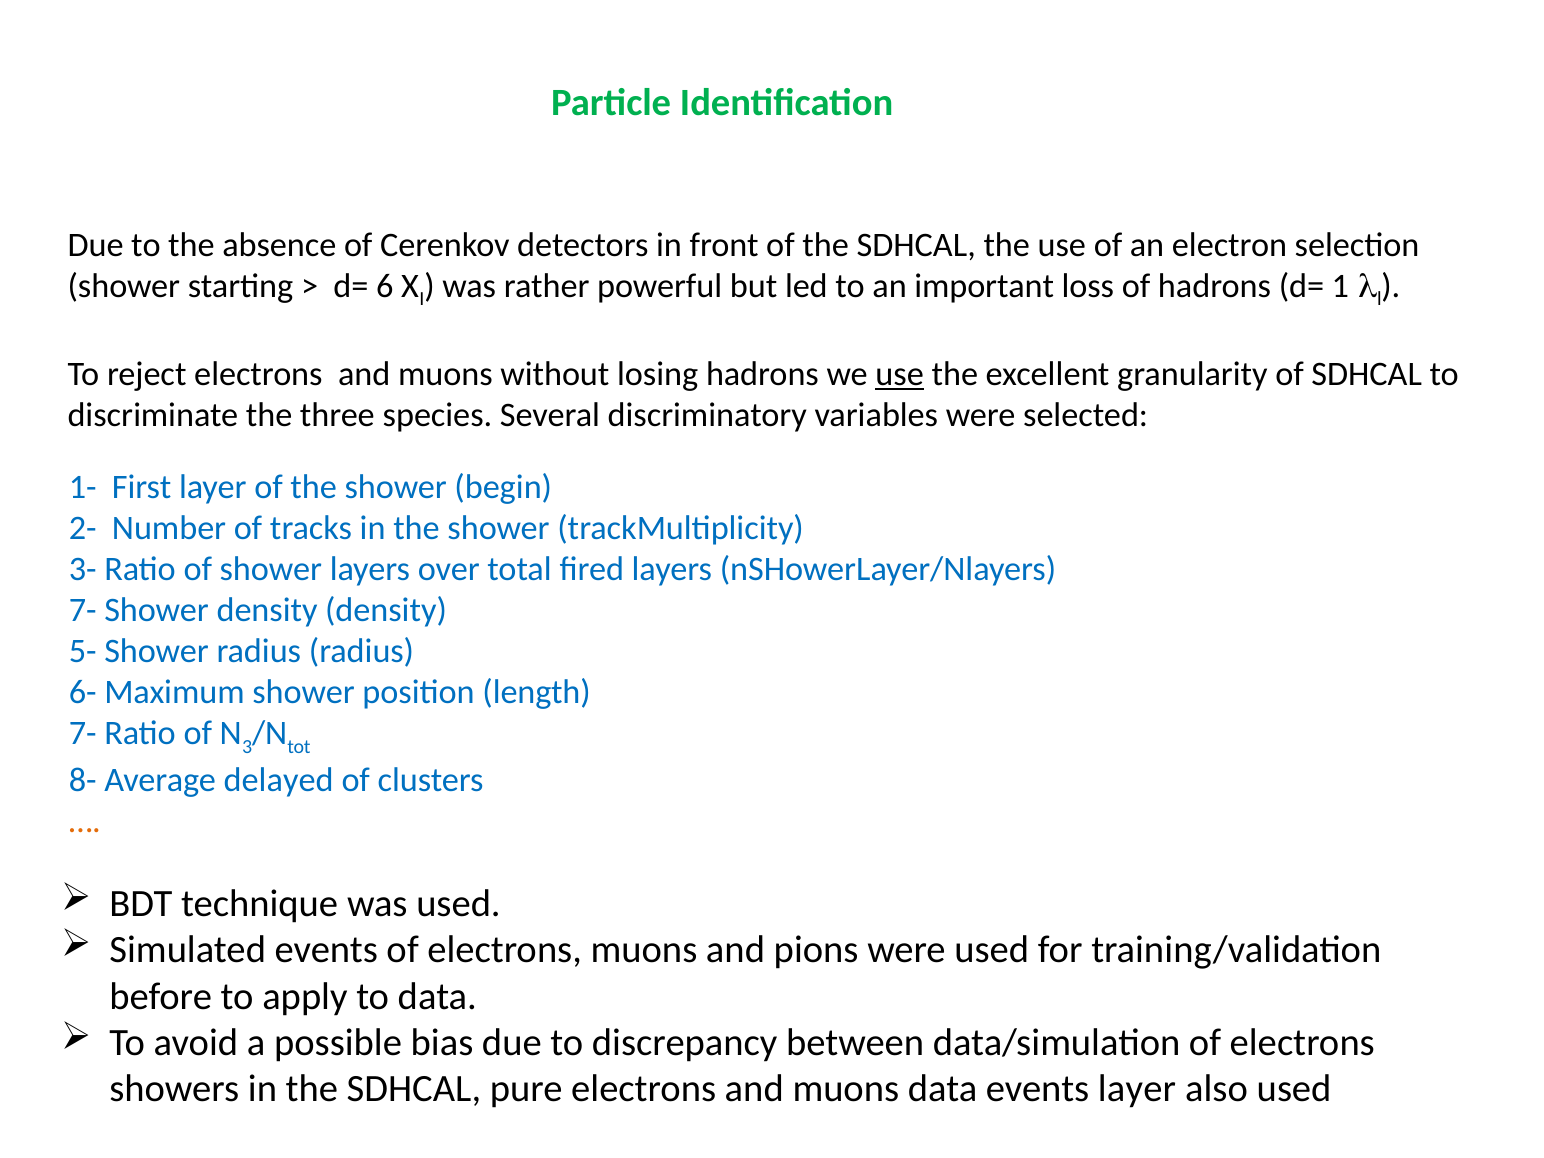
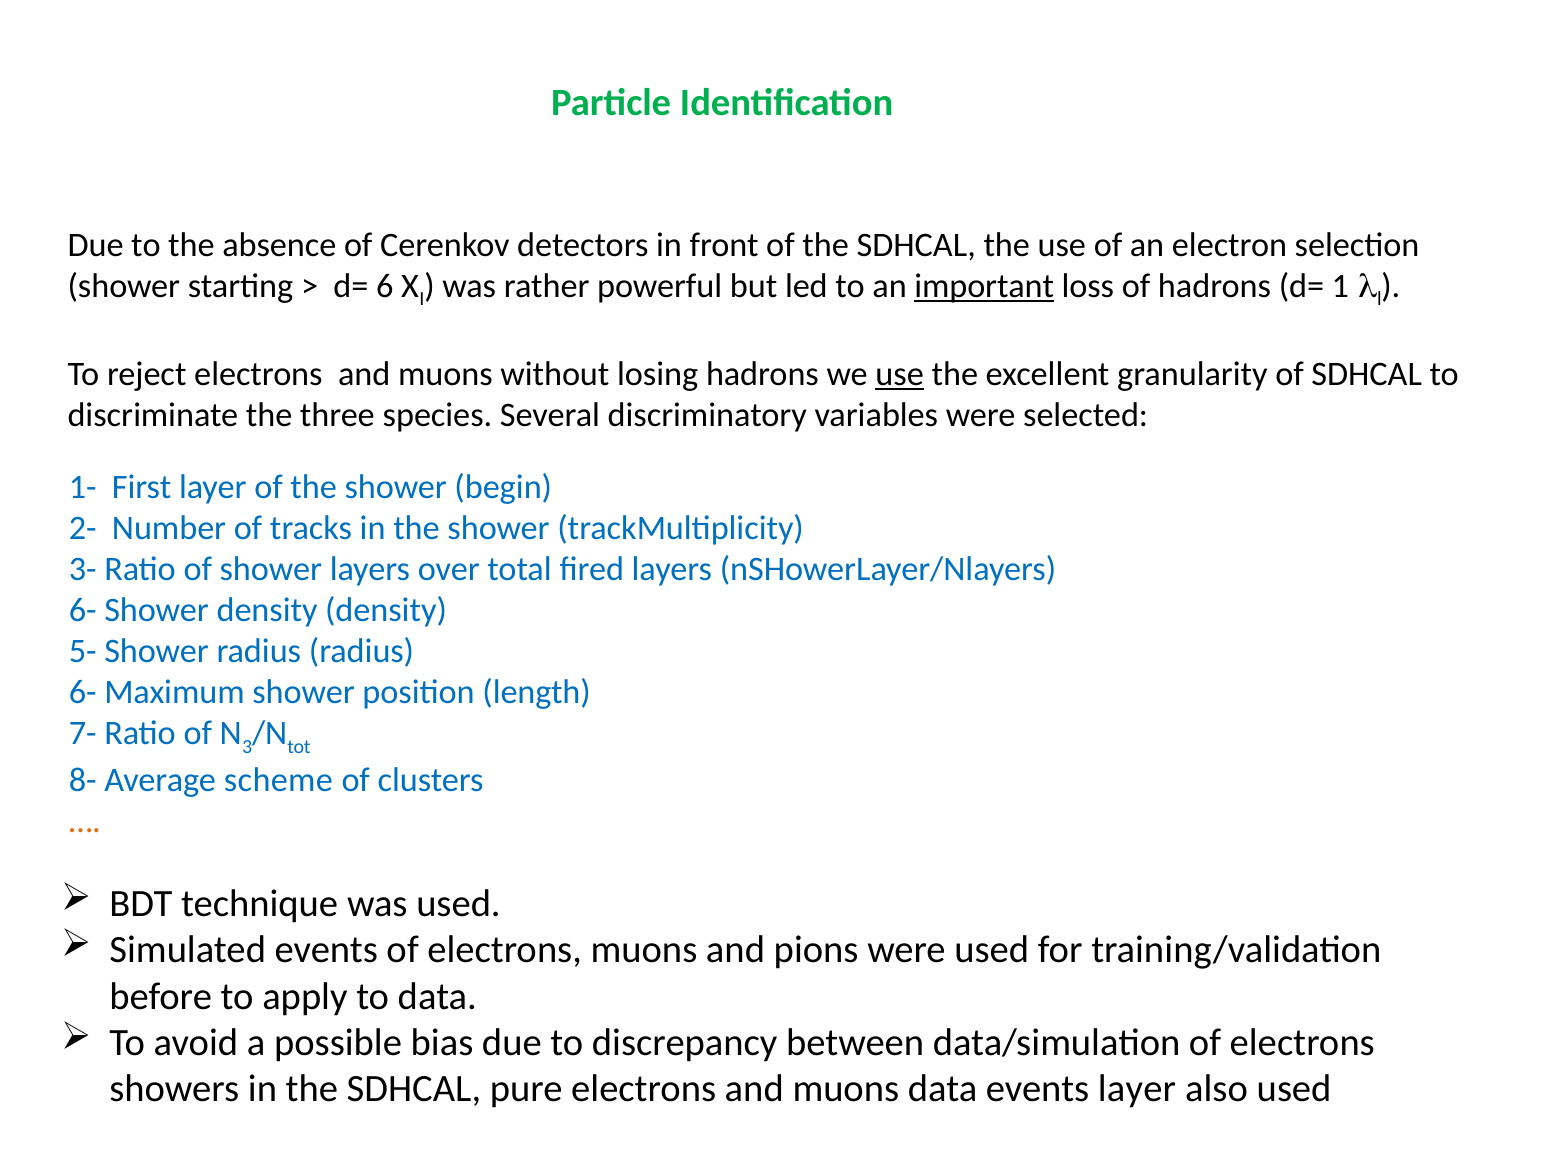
important underline: none -> present
7- at (83, 610): 7- -> 6-
delayed: delayed -> scheme
